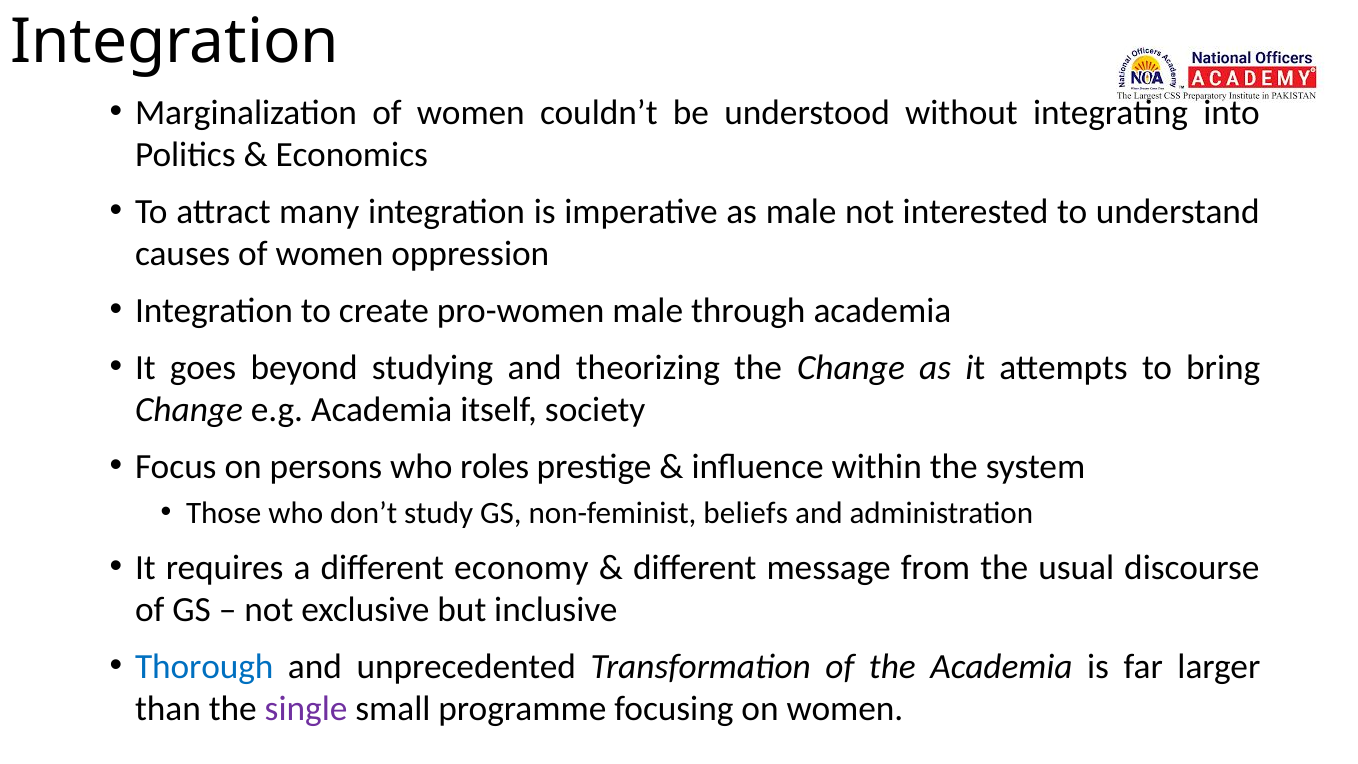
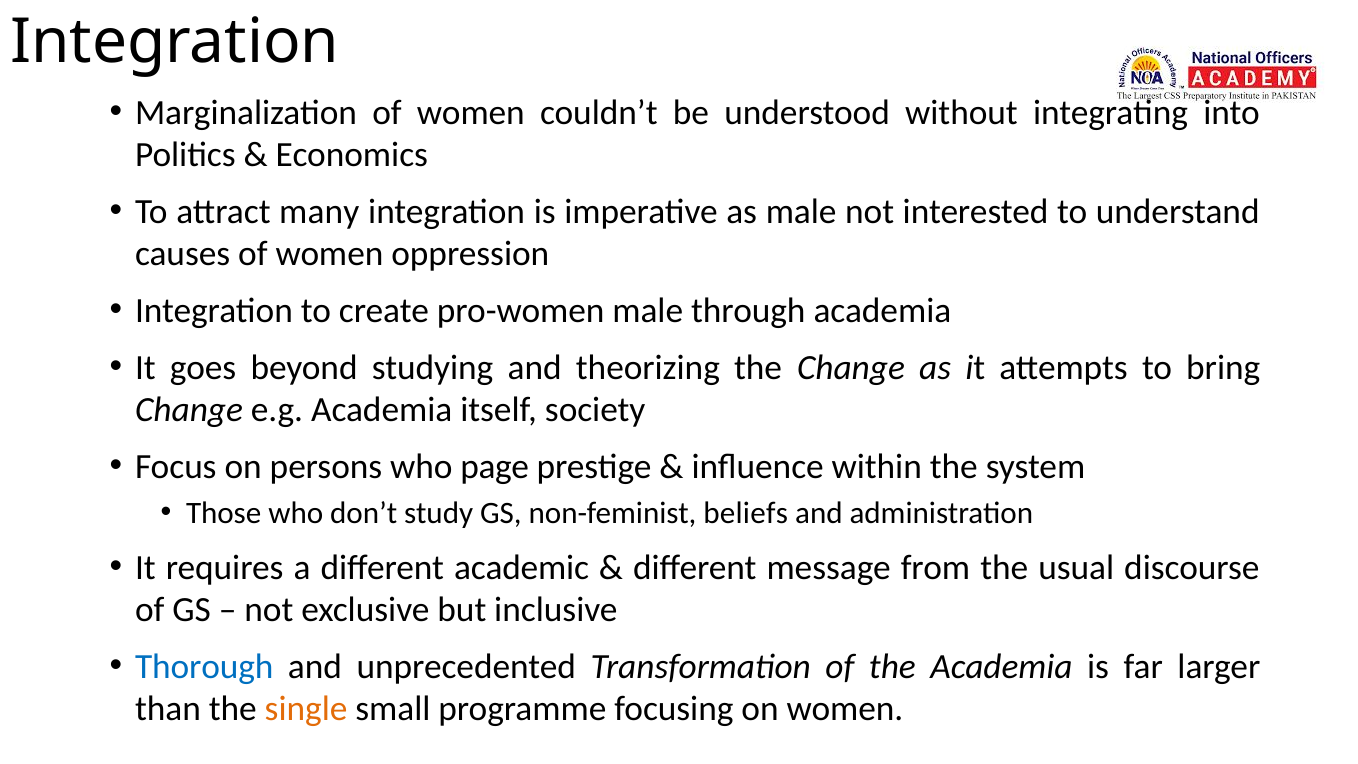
roles: roles -> page
economy: economy -> academic
single colour: purple -> orange
